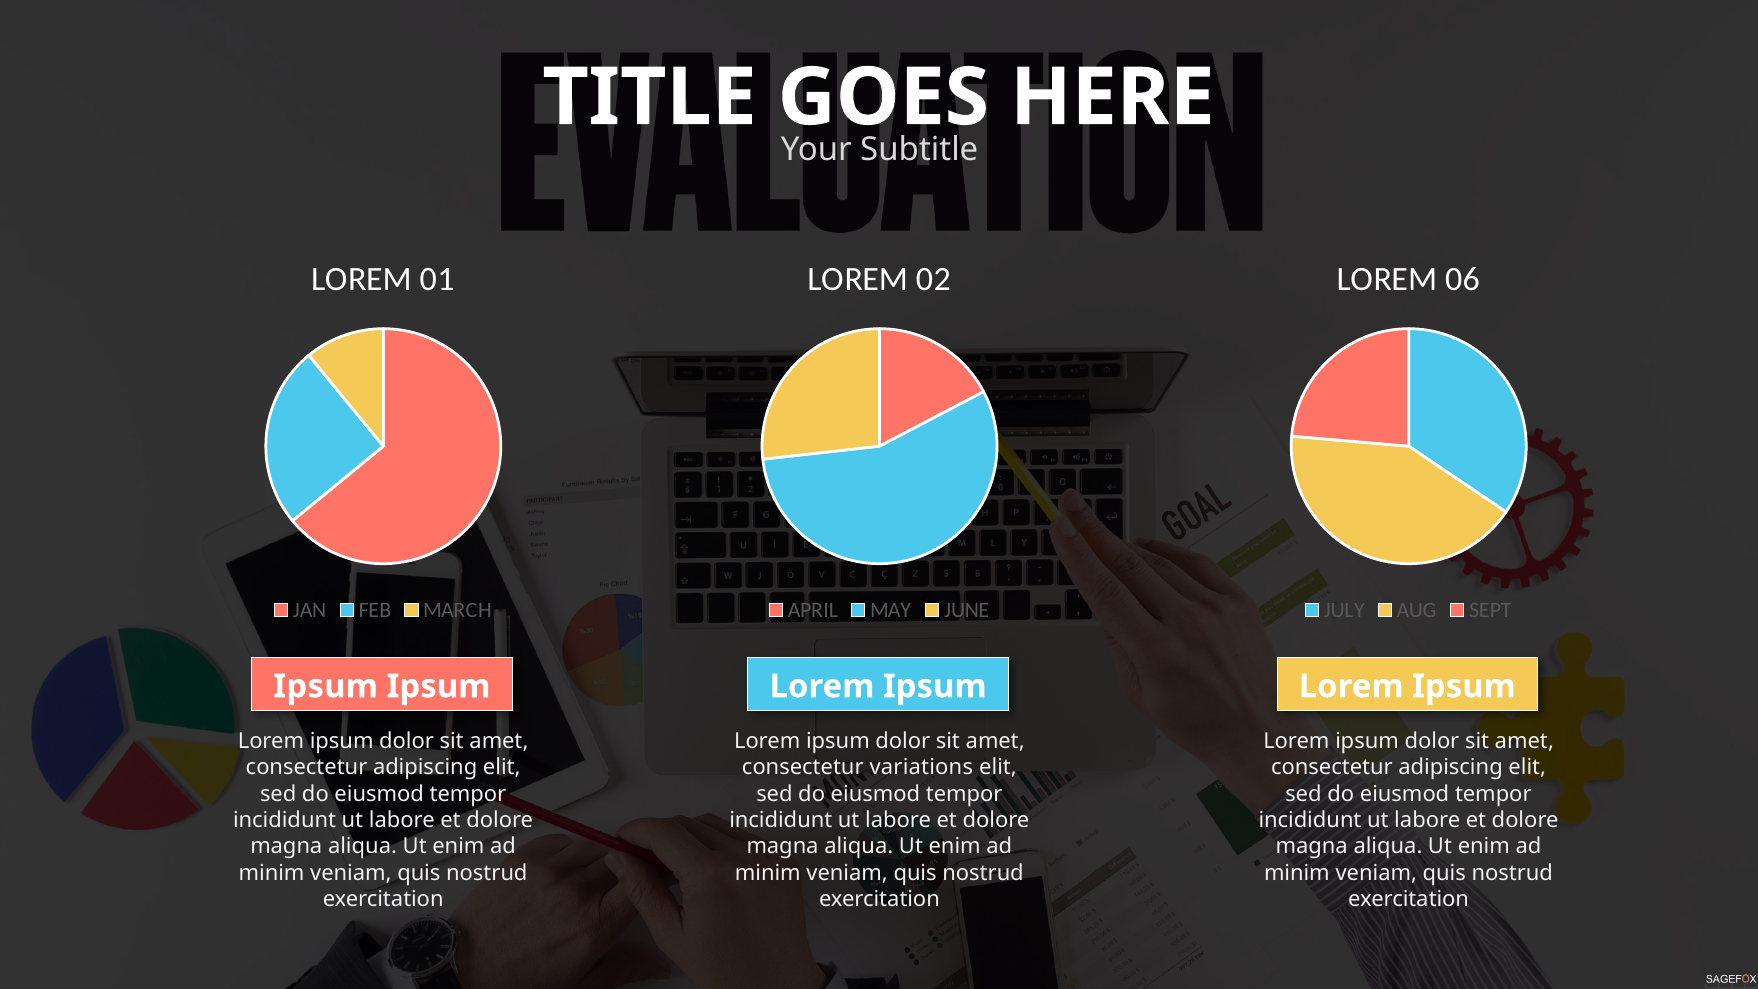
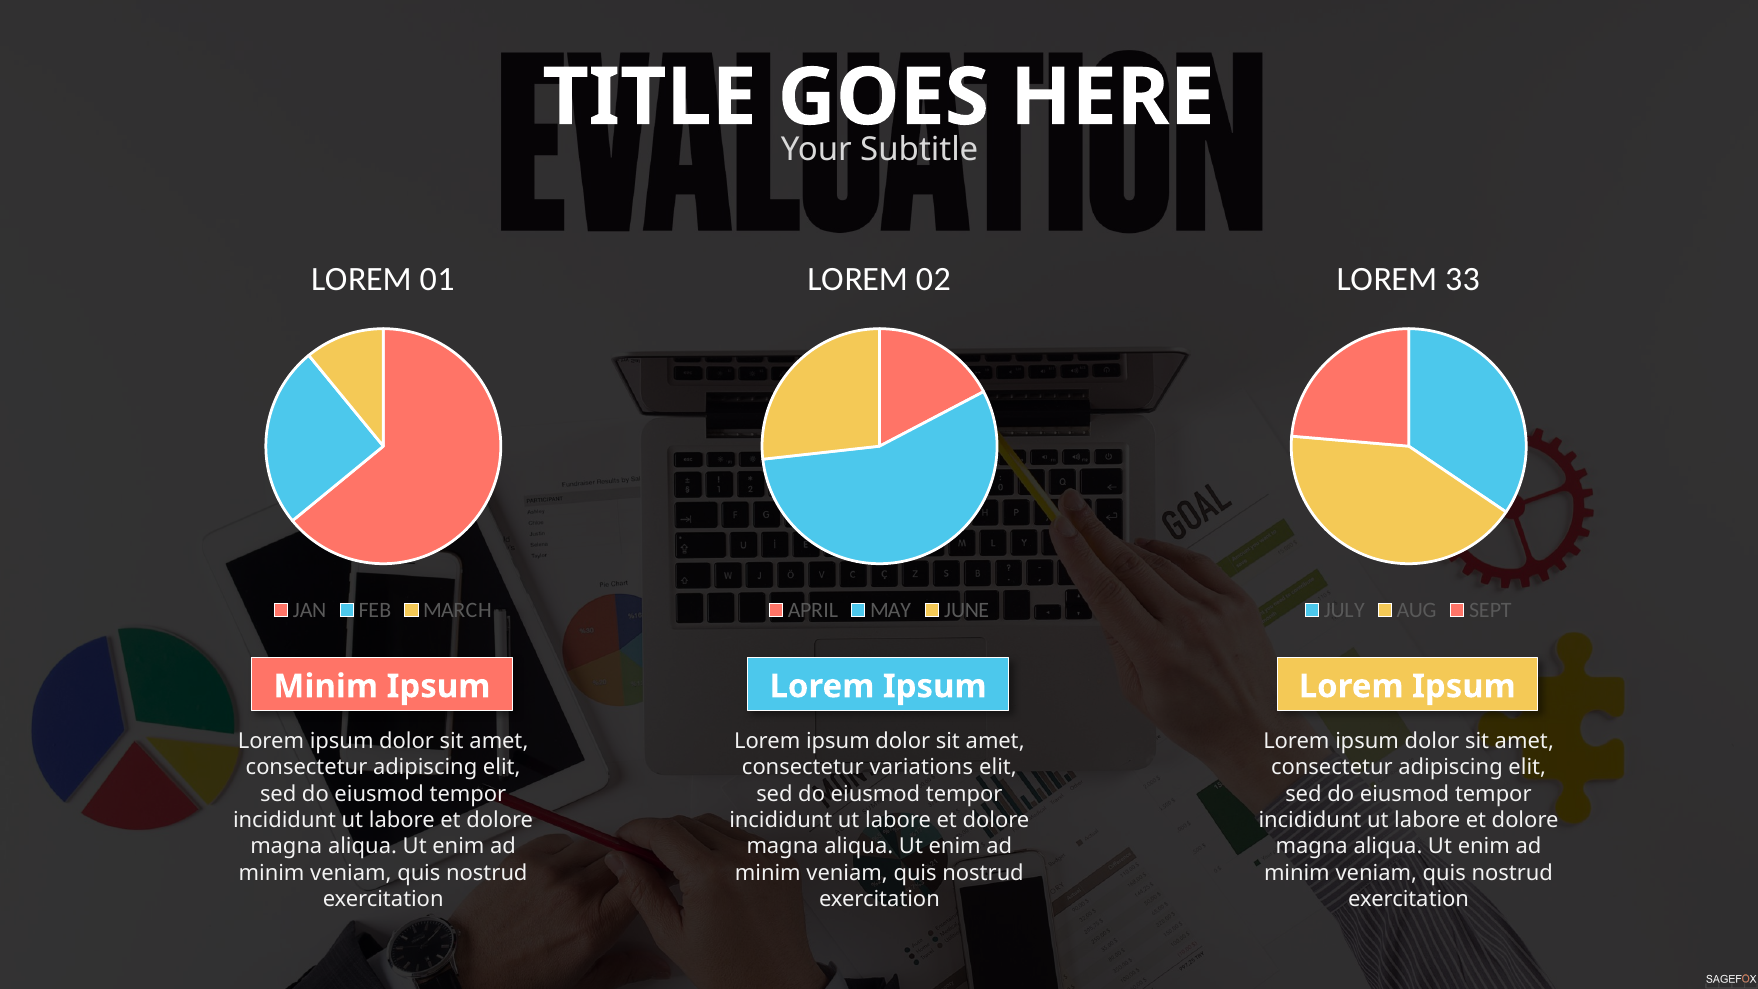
06: 06 -> 33
Ipsum at (326, 686): Ipsum -> Minim
